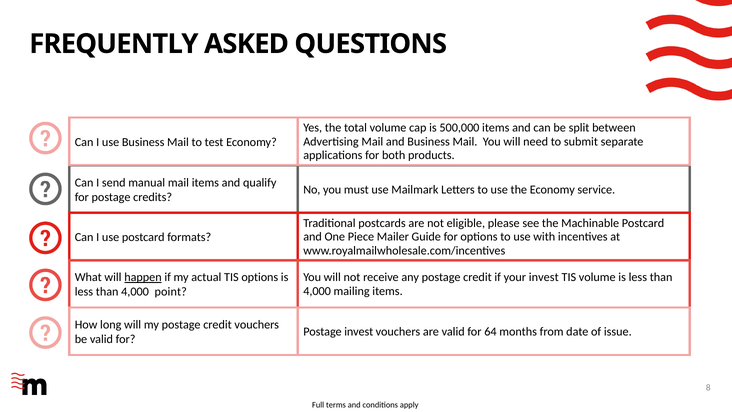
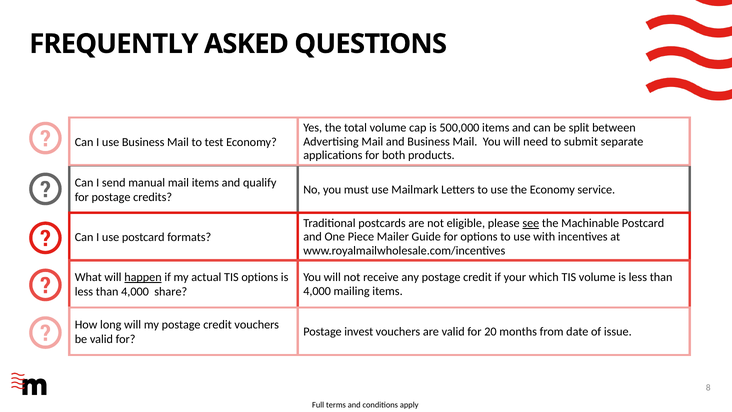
see underline: none -> present
your invest: invest -> which
point: point -> share
64: 64 -> 20
